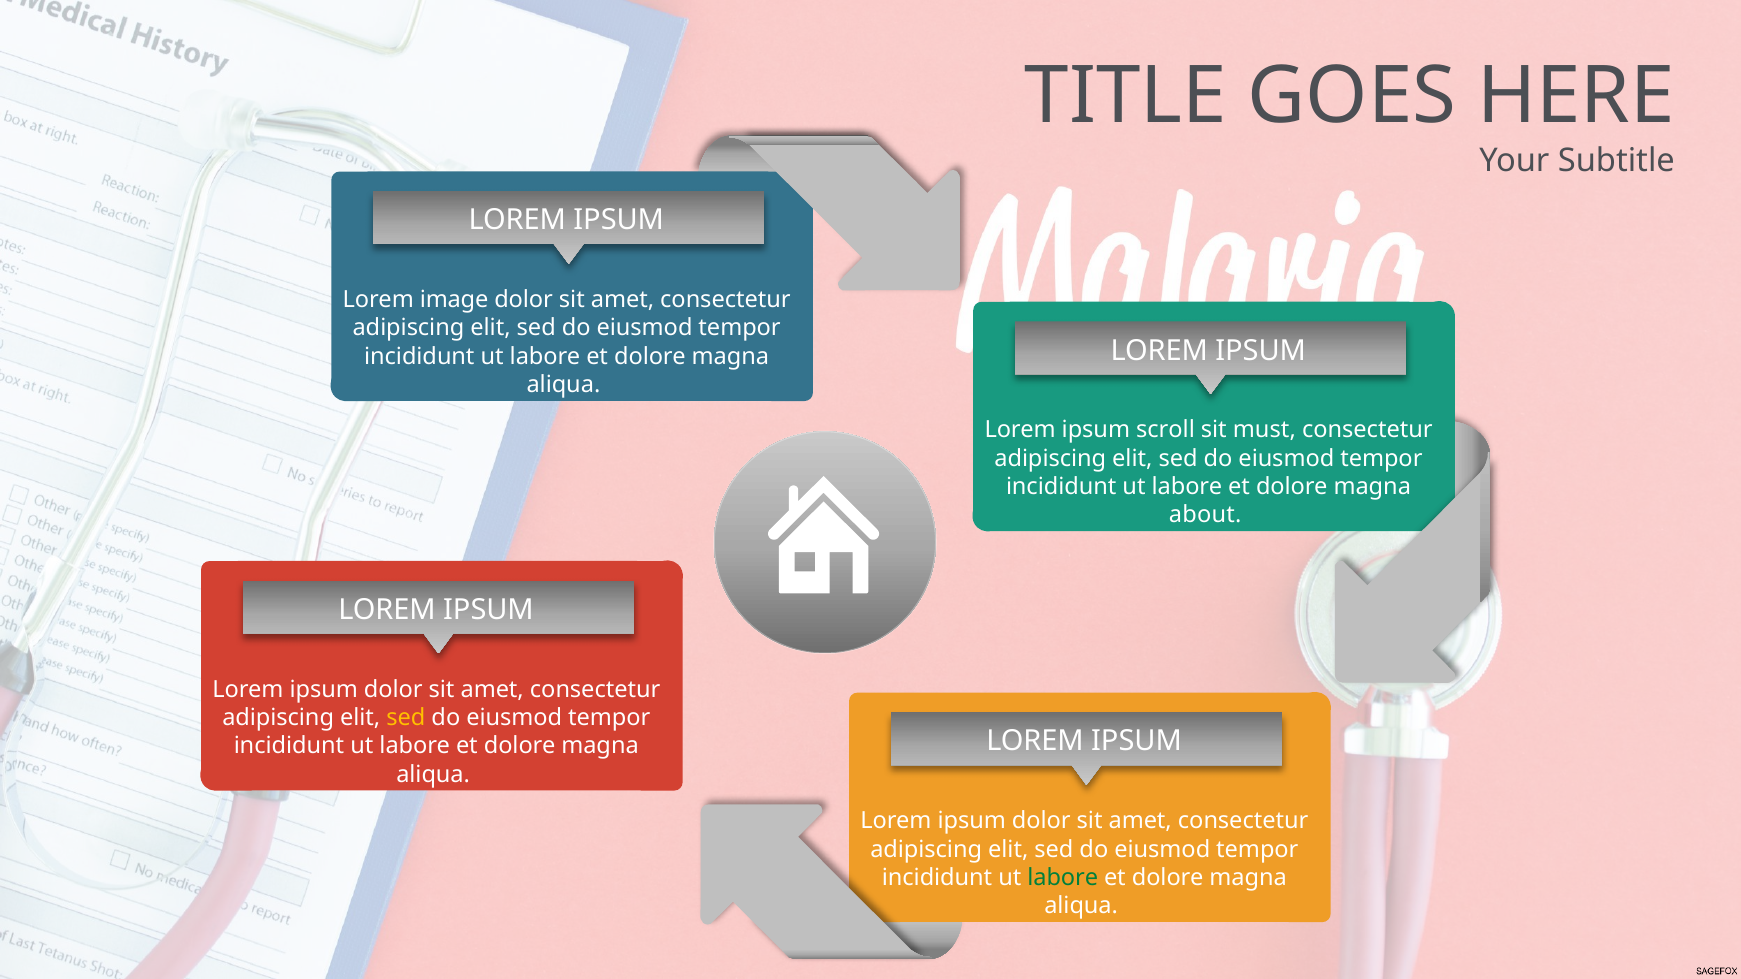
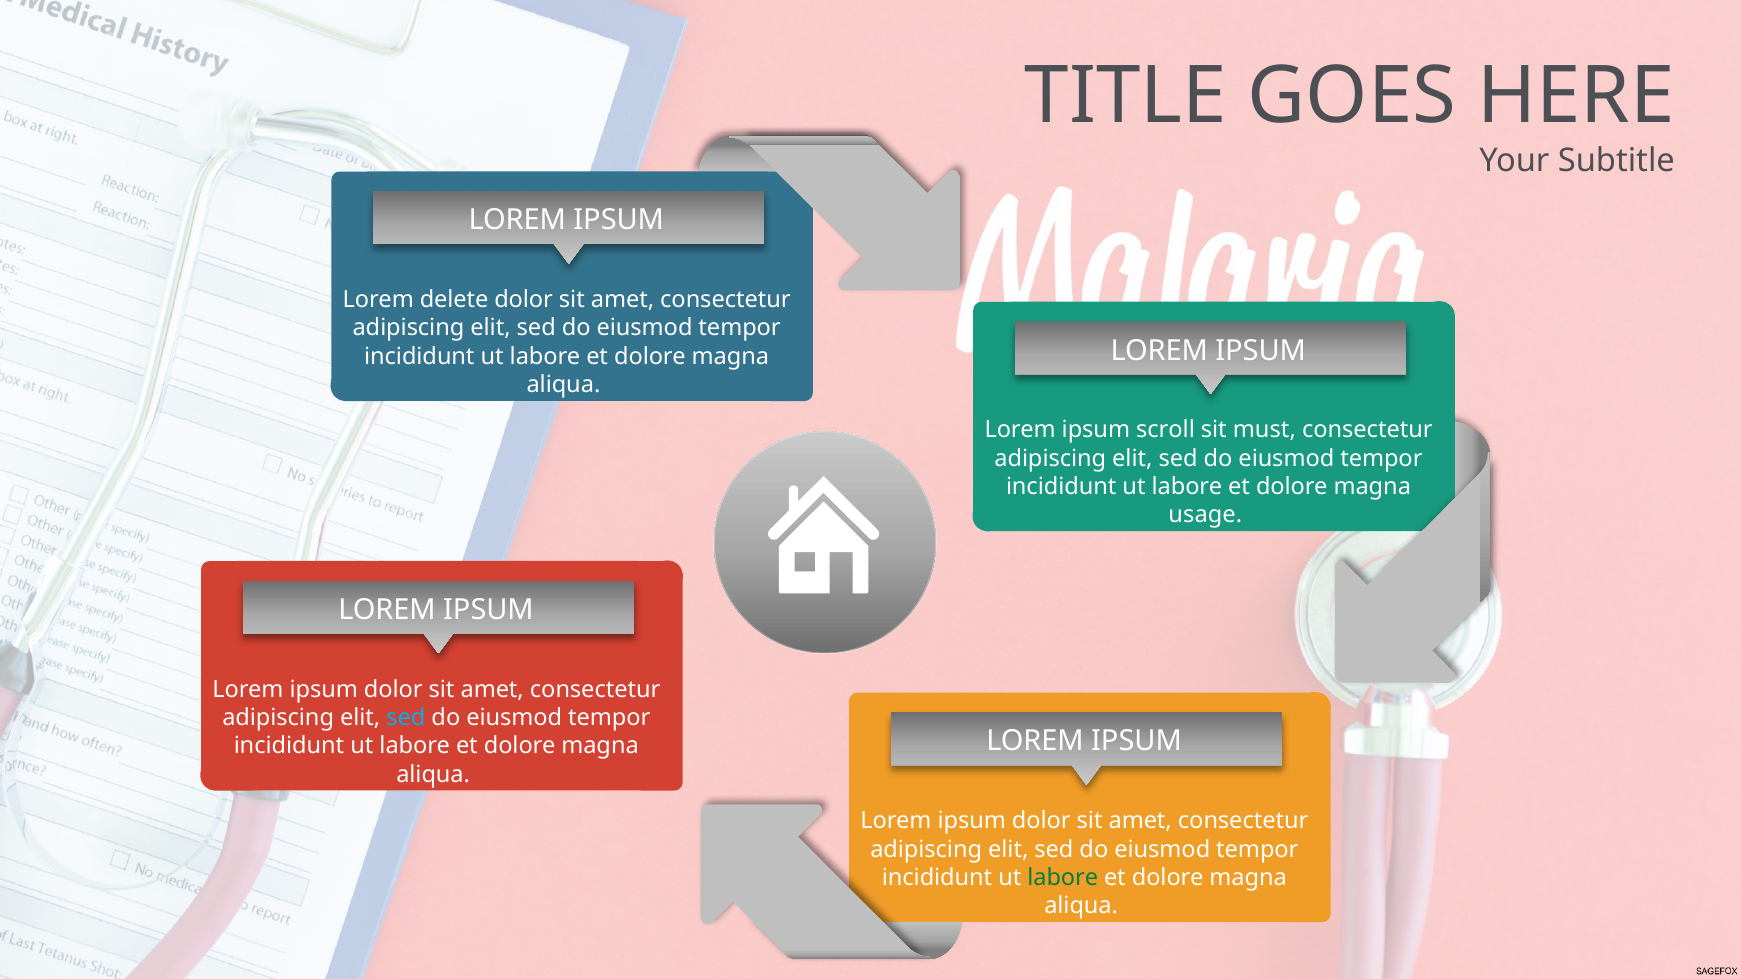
image: image -> delete
about: about -> usage
sed at (406, 718) colour: yellow -> light blue
